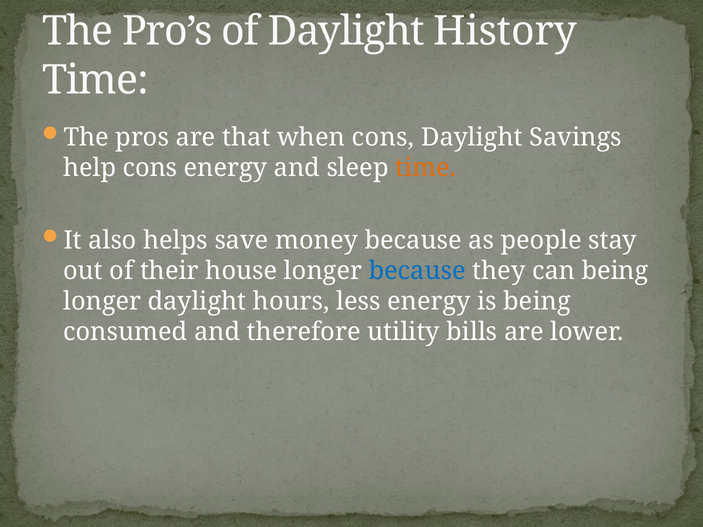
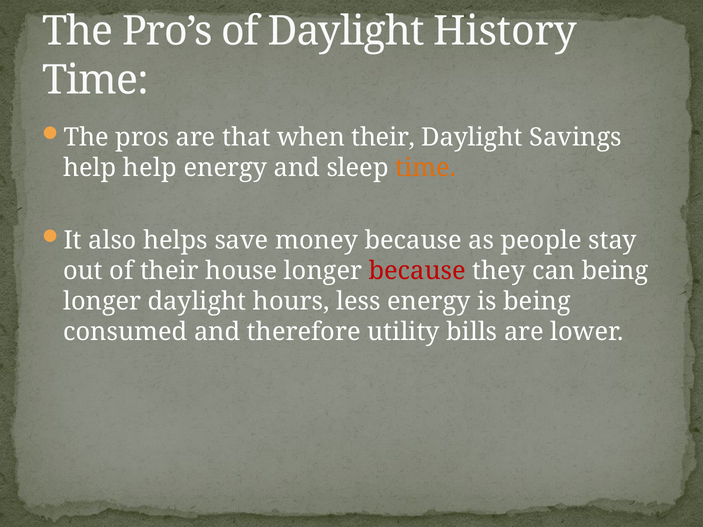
when cons: cons -> their
help cons: cons -> help
because at (417, 271) colour: blue -> red
